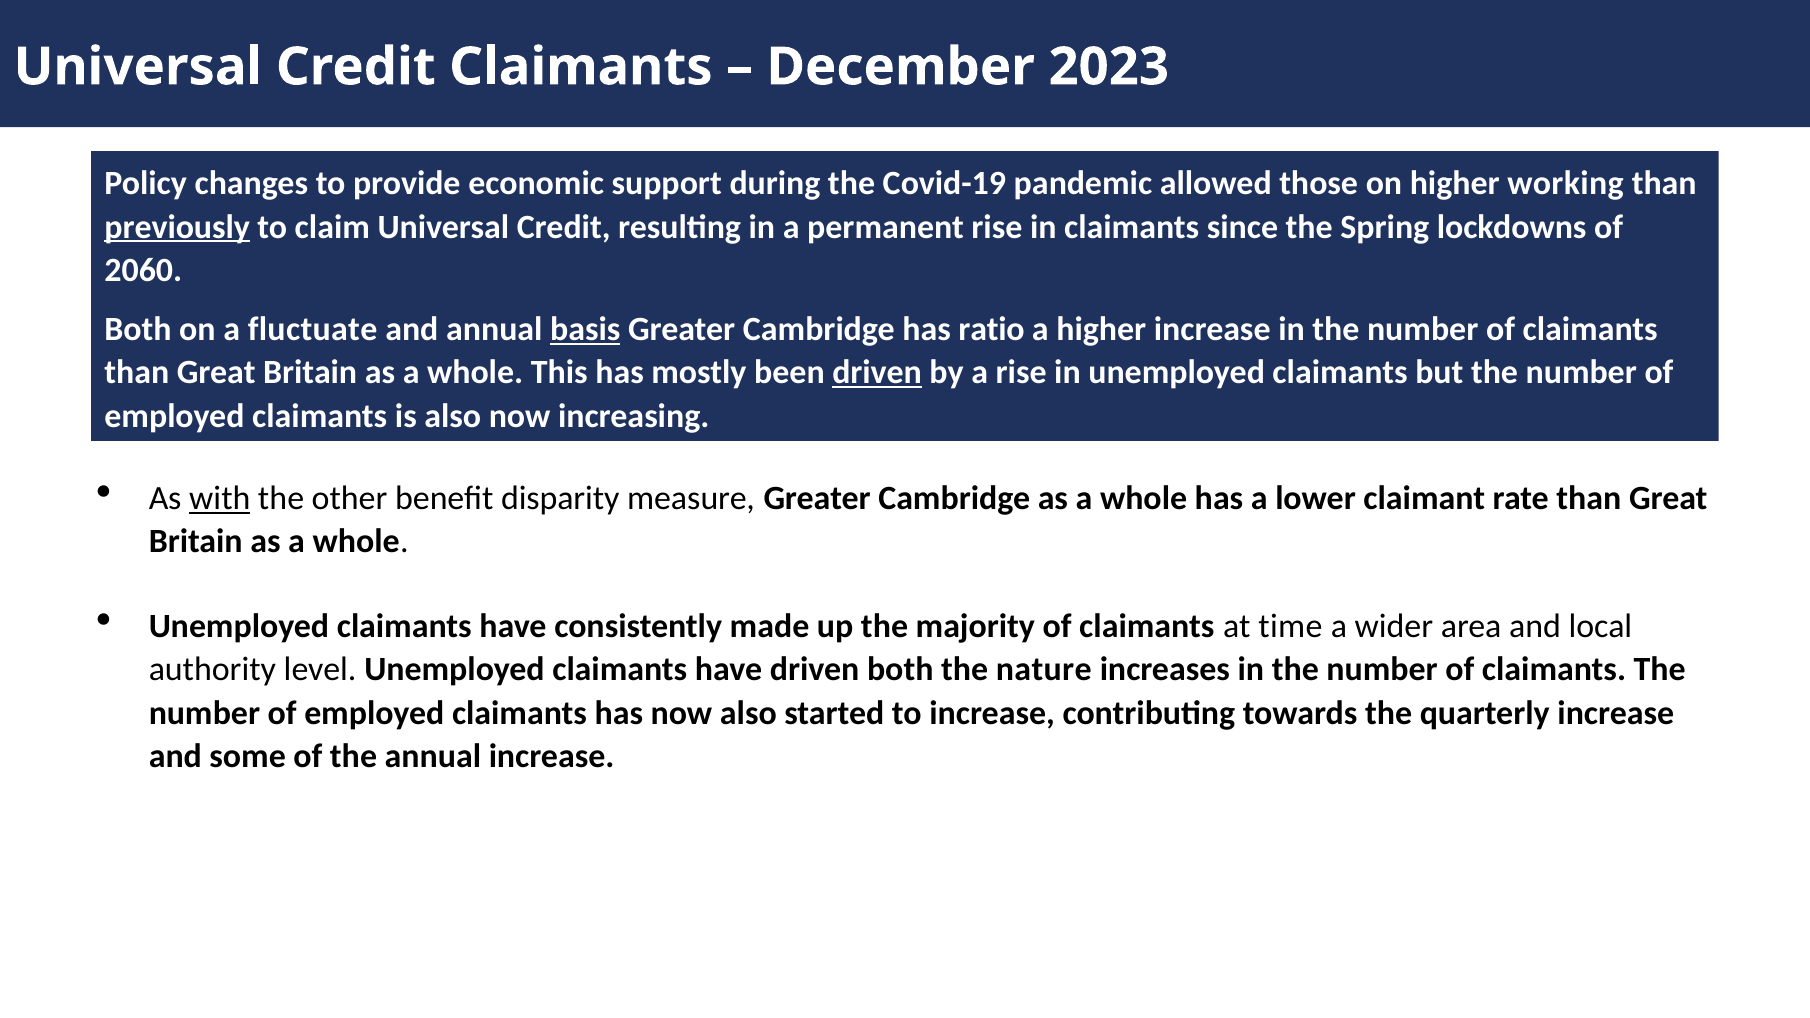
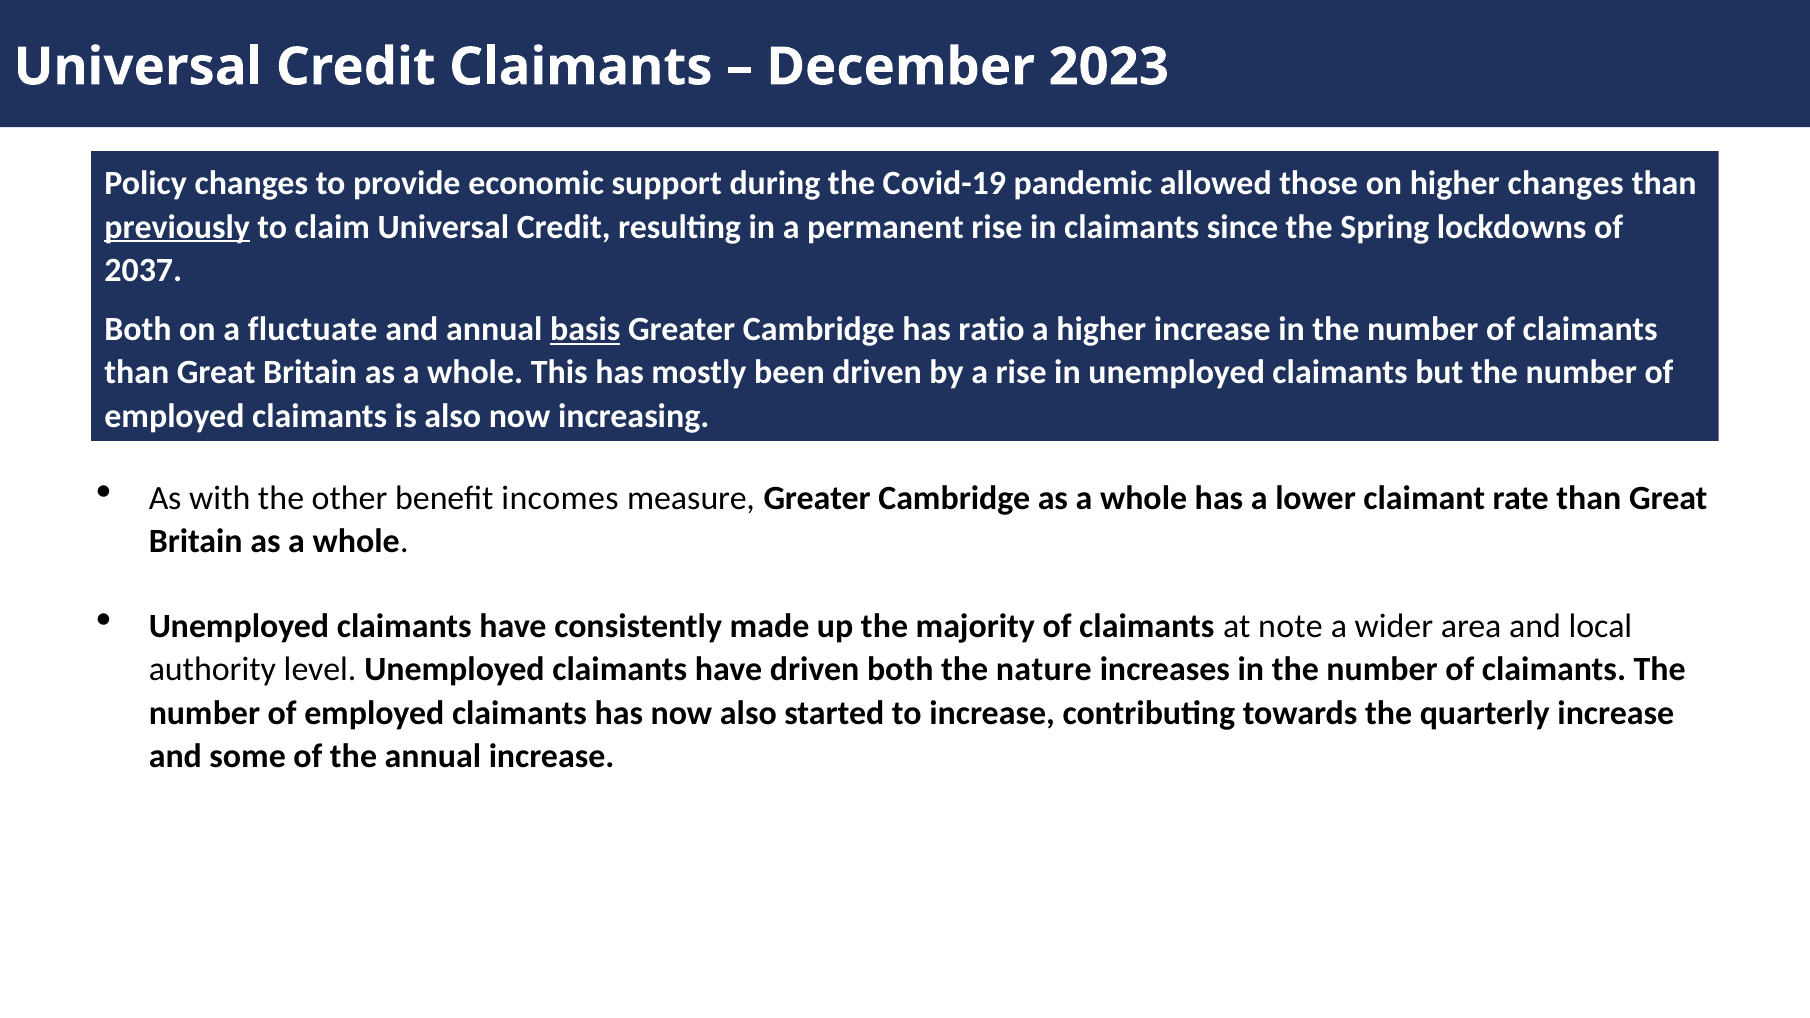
higher working: working -> changes
2060: 2060 -> 2037
driven at (877, 373) underline: present -> none
with underline: present -> none
disparity: disparity -> incomes
time: time -> note
